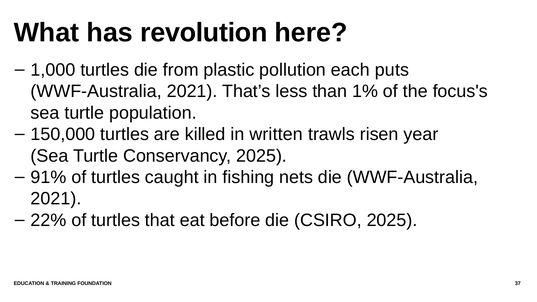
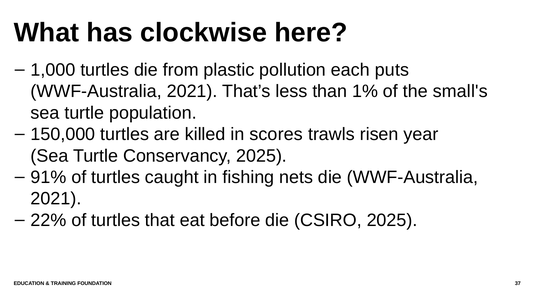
revolution: revolution -> clockwise
focus's: focus's -> small's
written: written -> scores
